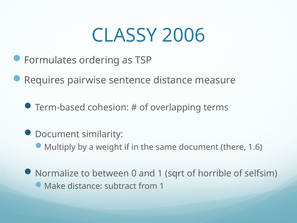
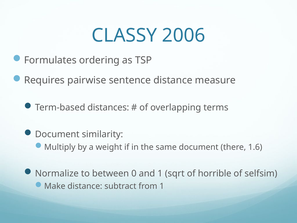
cohesion: cohesion -> distances
